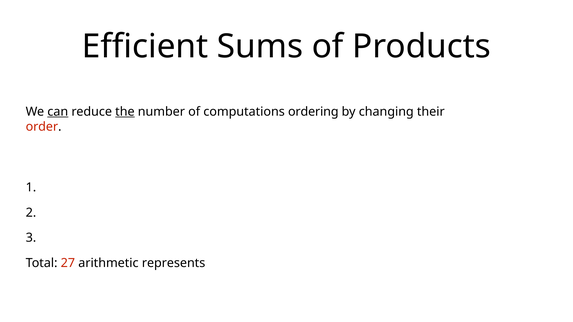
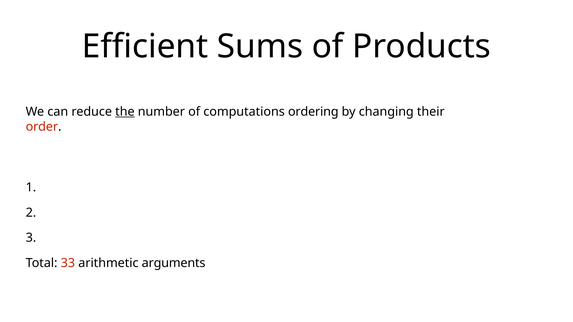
can underline: present -> none
27: 27 -> 33
represents: represents -> arguments
